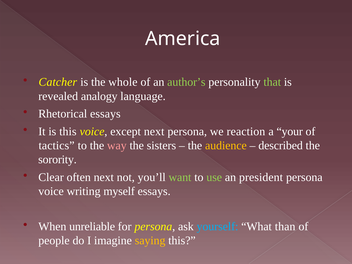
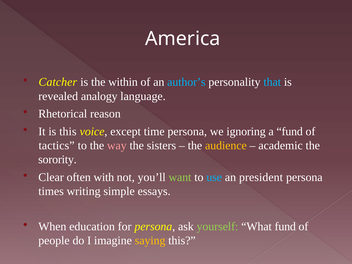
whole: whole -> within
author’s colour: light green -> light blue
that colour: light green -> light blue
Rhetorical essays: essays -> reason
except next: next -> time
reaction: reaction -> ignoring
a your: your -> fund
described: described -> academic
often next: next -> with
use colour: light green -> light blue
voice at (51, 191): voice -> times
myself: myself -> simple
unreliable: unreliable -> education
yourself colour: light blue -> light green
What than: than -> fund
